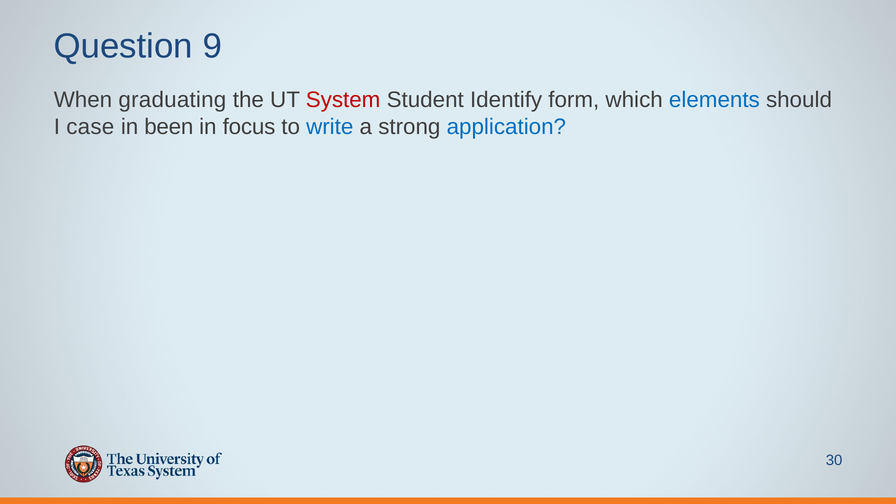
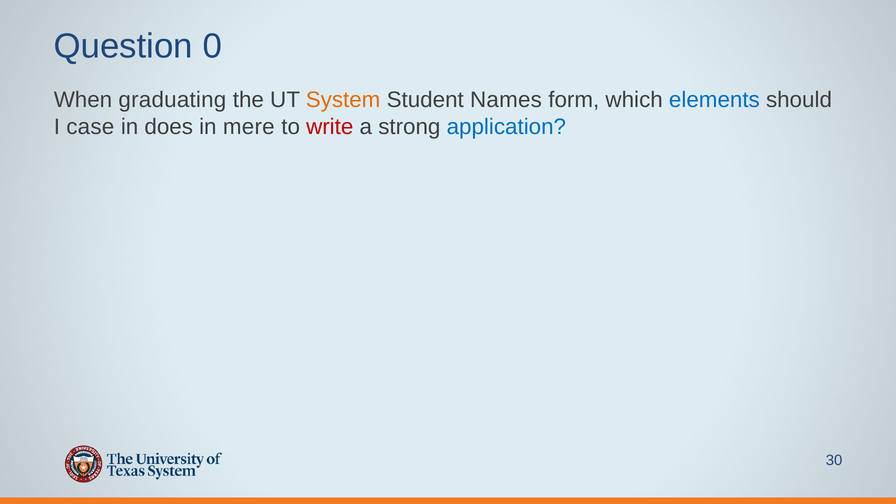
9: 9 -> 0
System colour: red -> orange
Identify: Identify -> Names
been: been -> does
focus: focus -> mere
write colour: blue -> red
